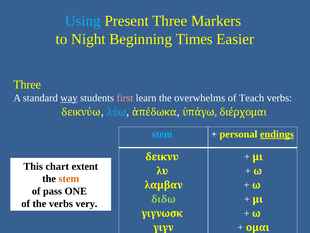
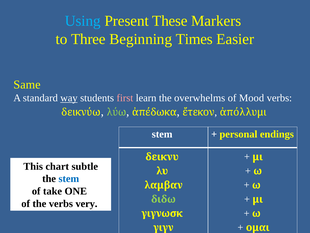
Present Three: Three -> These
Night: Night -> Three
Three at (27, 85): Three -> Same
Teach: Teach -> Mood
λύω colour: light blue -> light green
ὑπάγω: ὑπάγω -> ἔτεκον
διέρχομαι: διέρχομαι -> ἀπόλλυμι
stem at (162, 134) colour: light blue -> white
endings underline: present -> none
extent: extent -> subtle
stem at (69, 178) colour: orange -> blue
pass: pass -> take
